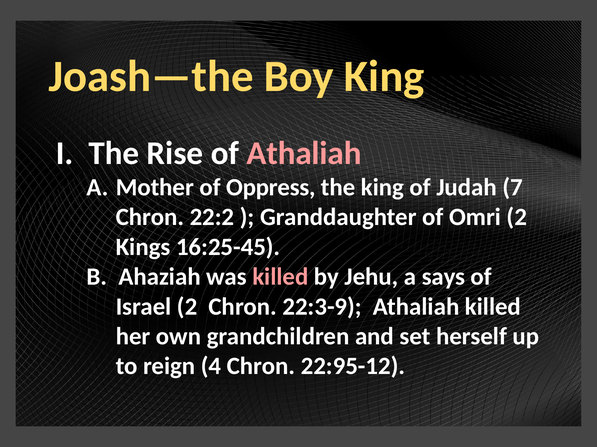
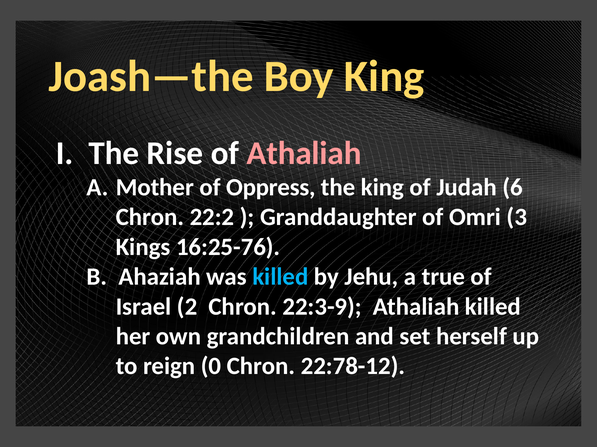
7: 7 -> 6
Omri 2: 2 -> 3
16:25-45: 16:25-45 -> 16:25-76
killed at (280, 277) colour: pink -> light blue
says: says -> true
4: 4 -> 0
22:95-12: 22:95-12 -> 22:78-12
